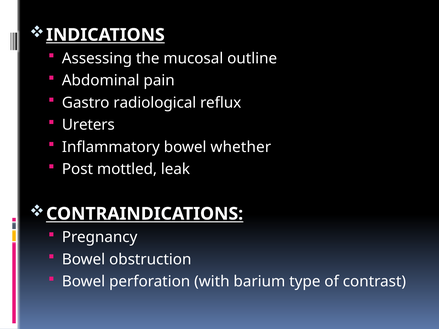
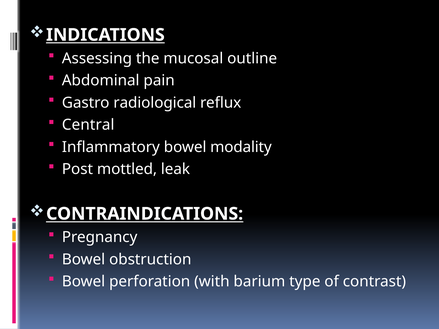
Ureters: Ureters -> Central
whether: whether -> modality
